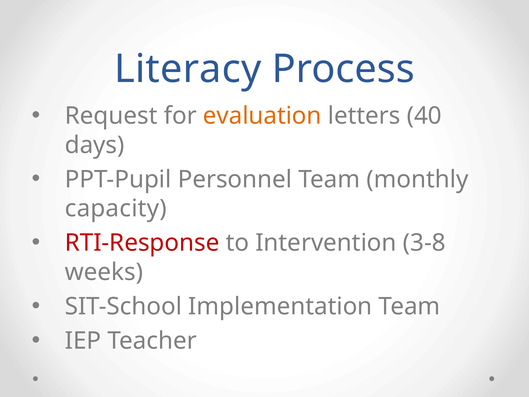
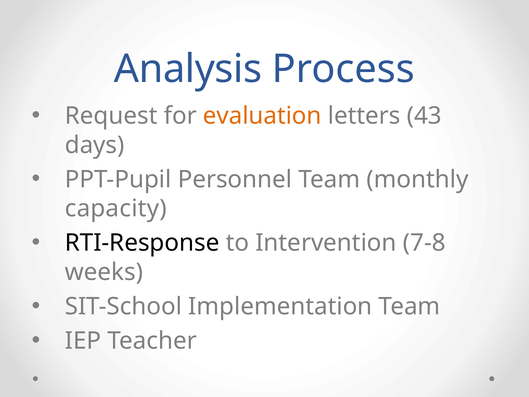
Literacy: Literacy -> Analysis
40: 40 -> 43
RTI-Response colour: red -> black
3-8: 3-8 -> 7-8
